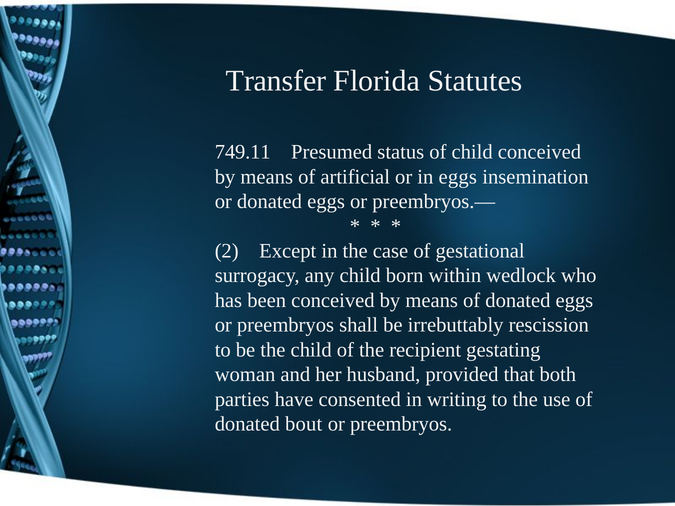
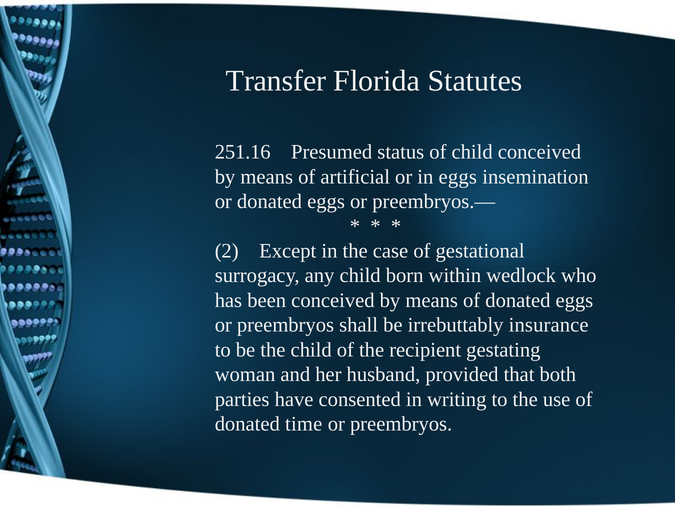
749.11: 749.11 -> 251.16
rescission: rescission -> insurance
bout: bout -> time
